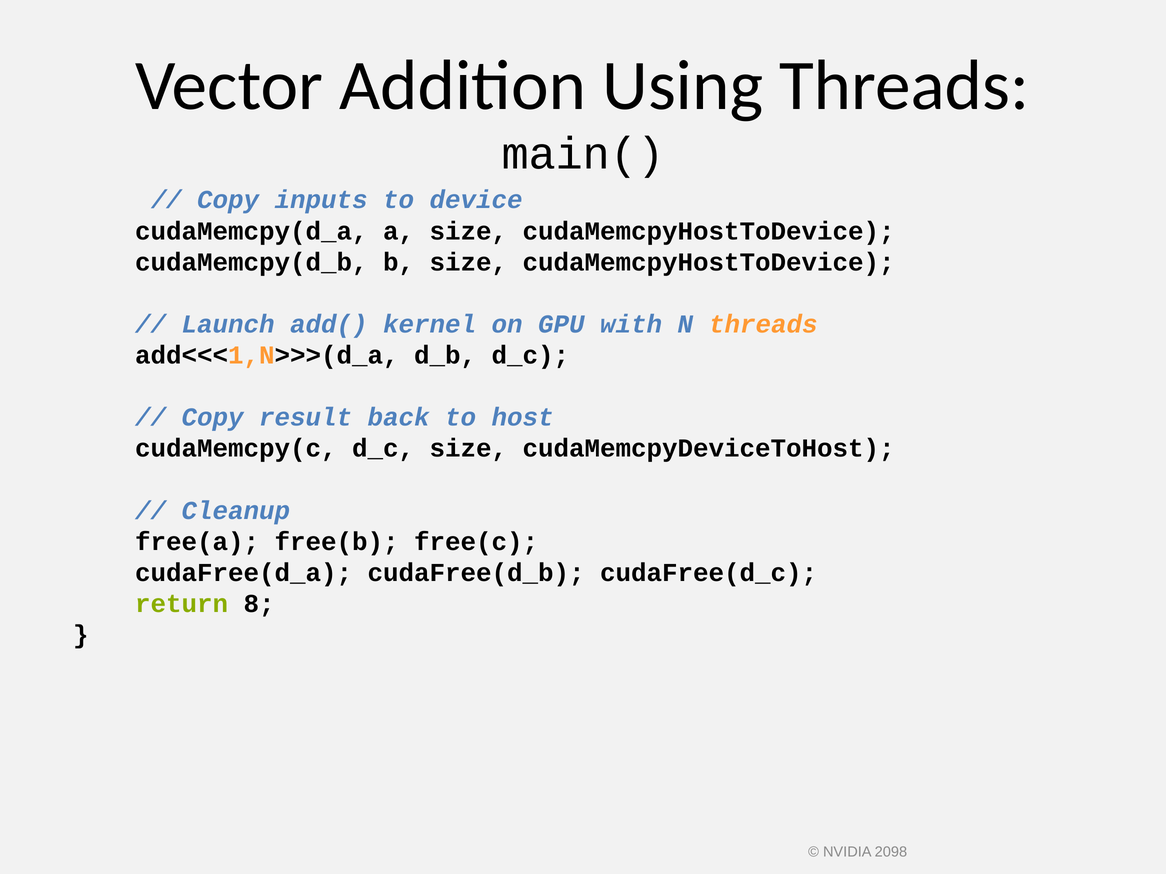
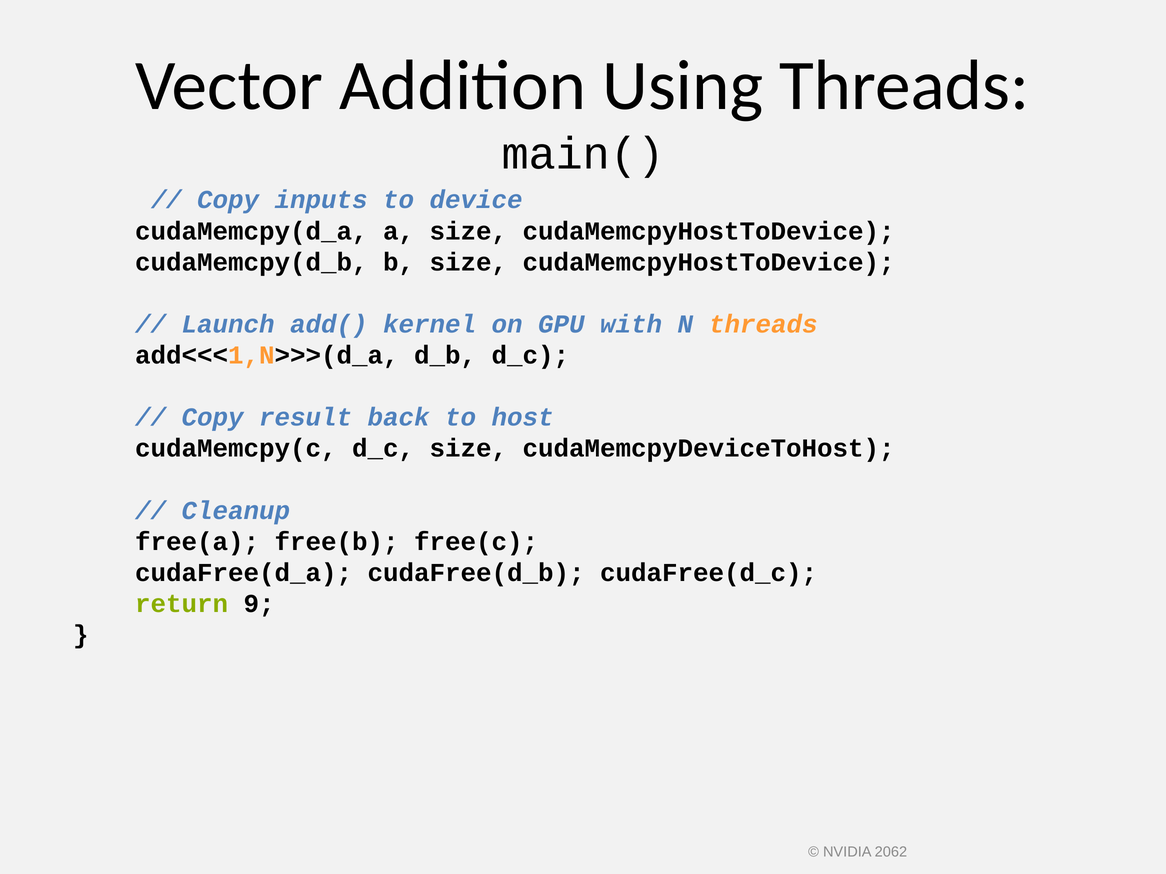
8: 8 -> 9
2098: 2098 -> 2062
